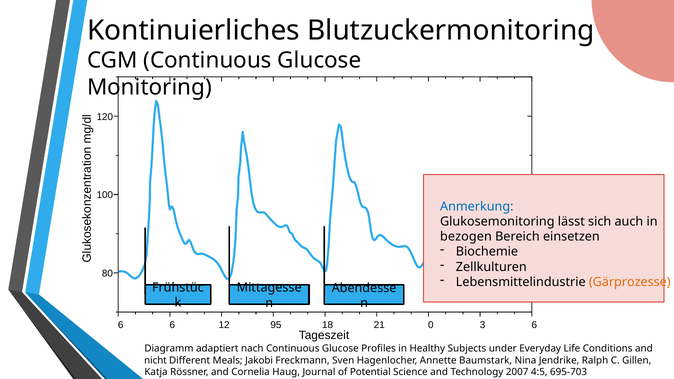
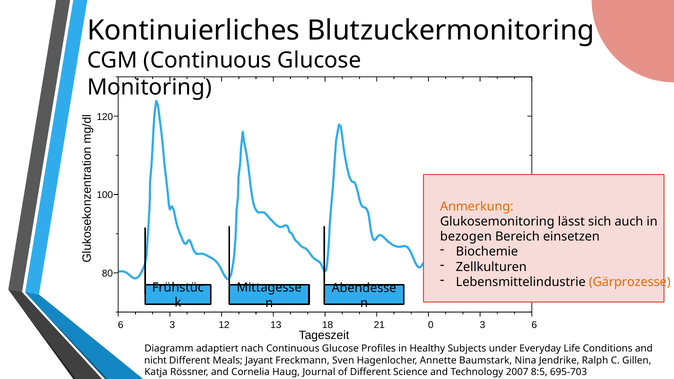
Anmerkung colour: blue -> orange
6 6: 6 -> 3
95: 95 -> 13
Jakobi: Jakobi -> Jayant
of Potential: Potential -> Different
4:5: 4:5 -> 8:5
